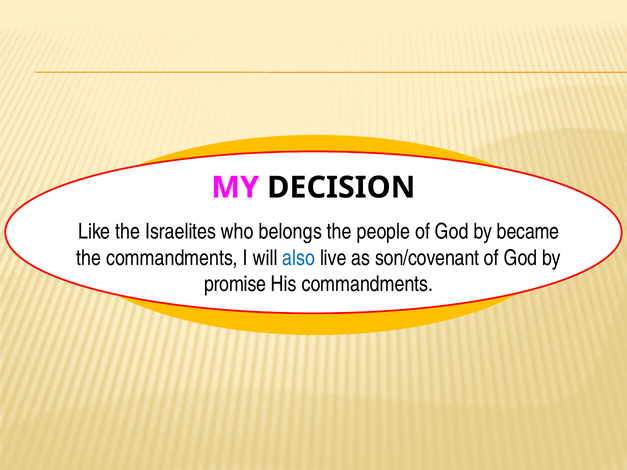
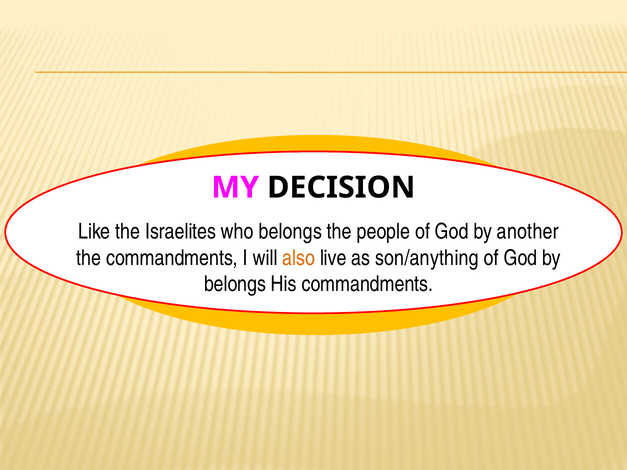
became: became -> another
also colour: blue -> orange
son/covenant: son/covenant -> son/anything
promise at (235, 284): promise -> belongs
